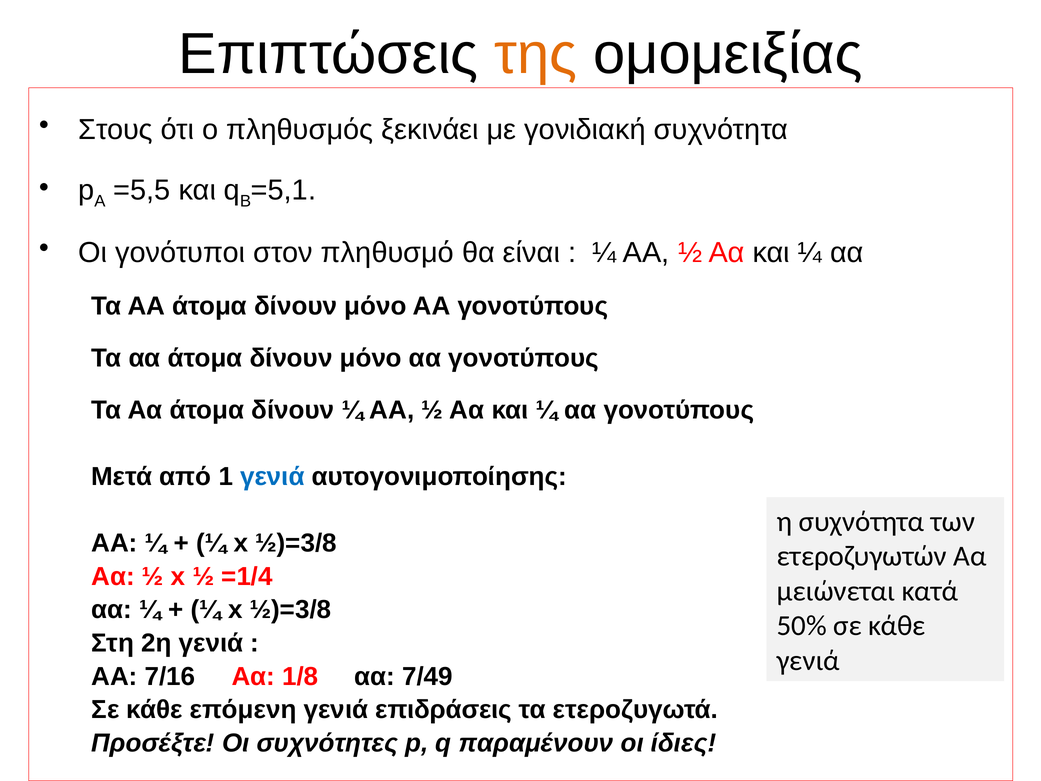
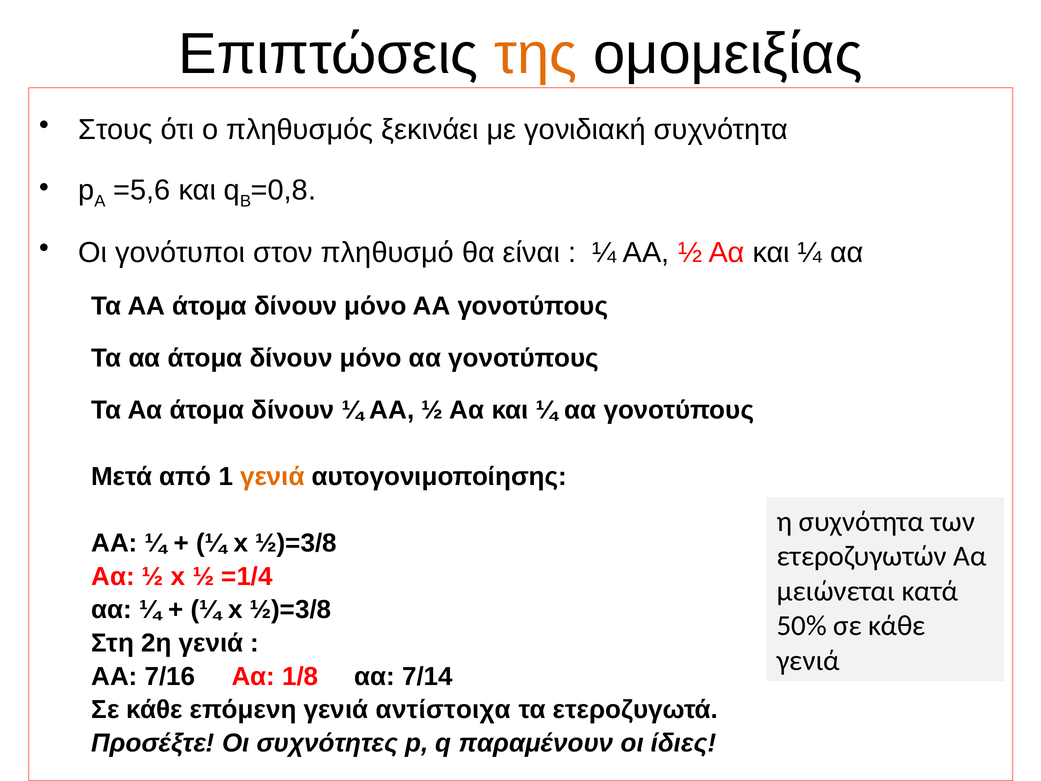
=5,5: =5,5 -> =5,6
=5,1: =5,1 -> =0,8
γενιά at (272, 476) colour: blue -> orange
7/49: 7/49 -> 7/14
επιδράσεις: επιδράσεις -> αντίστοιχα
